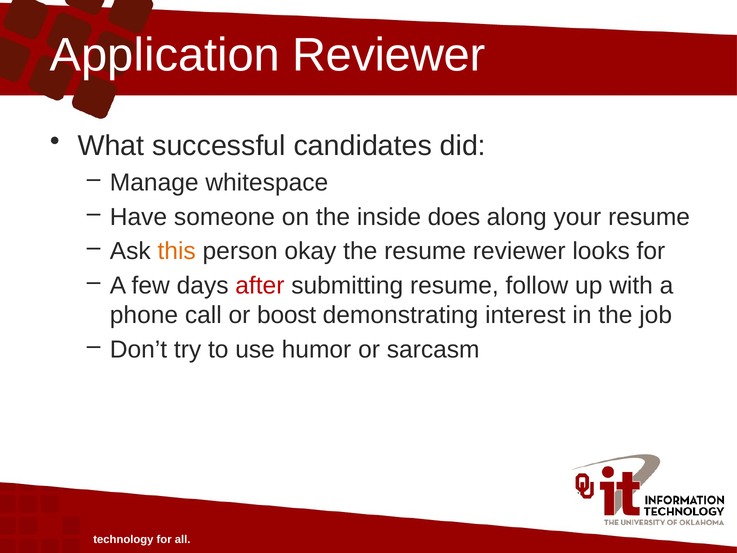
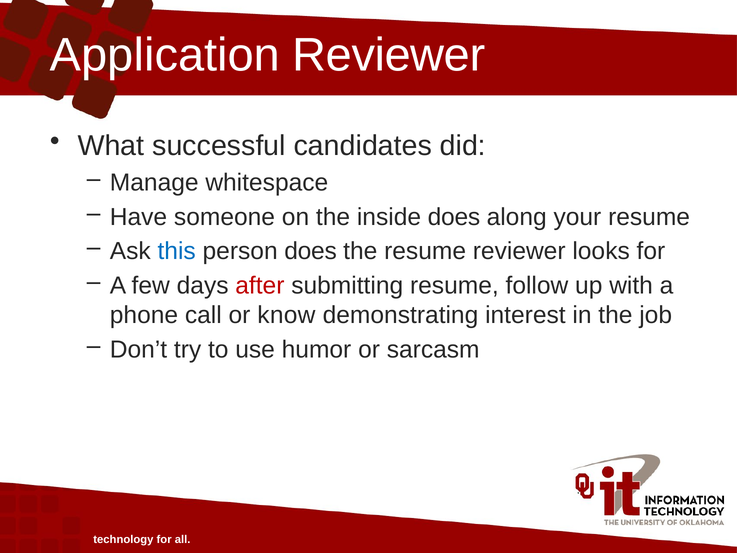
this colour: orange -> blue
person okay: okay -> does
boost: boost -> know
